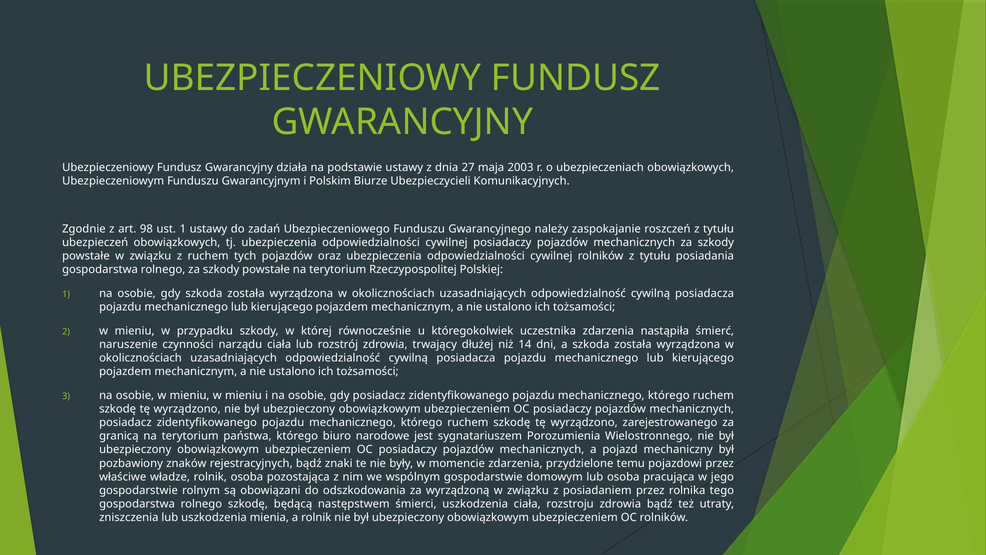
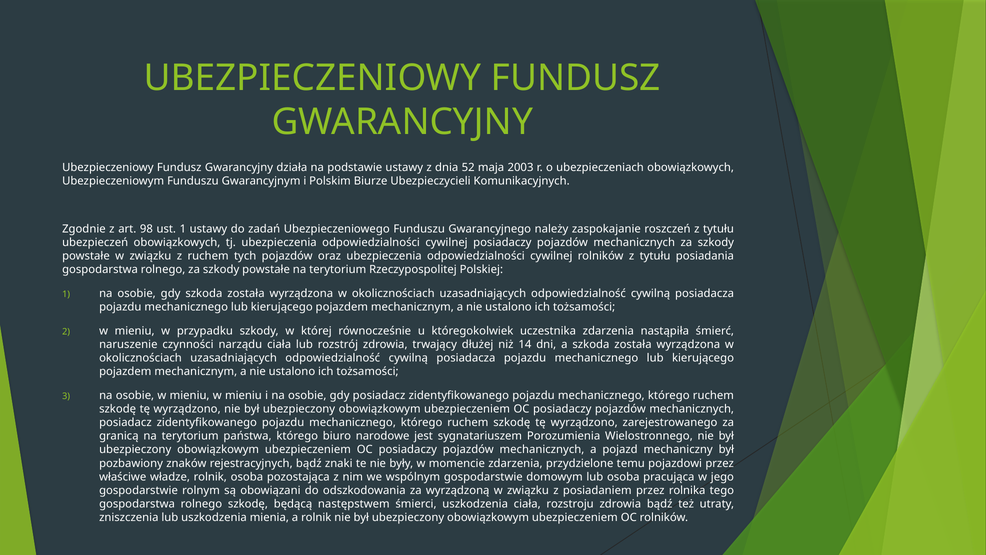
27: 27 -> 52
